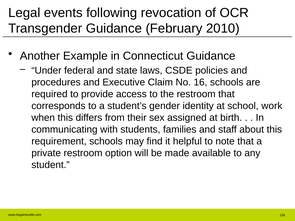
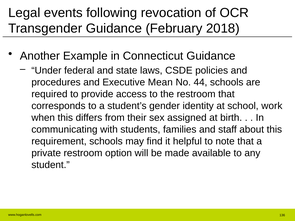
2010: 2010 -> 2018
Claim: Claim -> Mean
16: 16 -> 44
